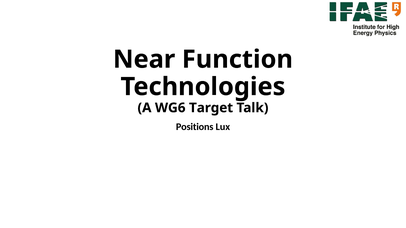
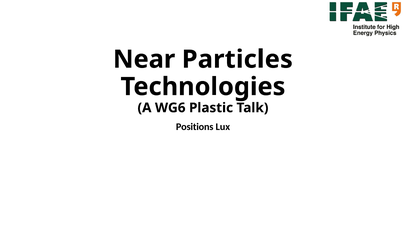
Function: Function -> Particles
Target: Target -> Plastic
